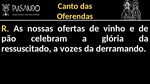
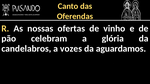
ressuscitado: ressuscitado -> candelabros
derramando: derramando -> aguardamos
